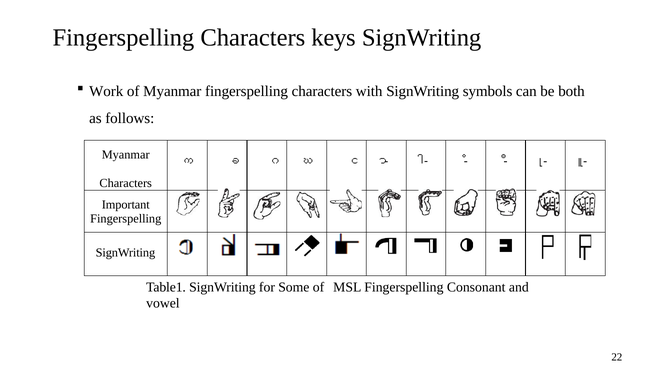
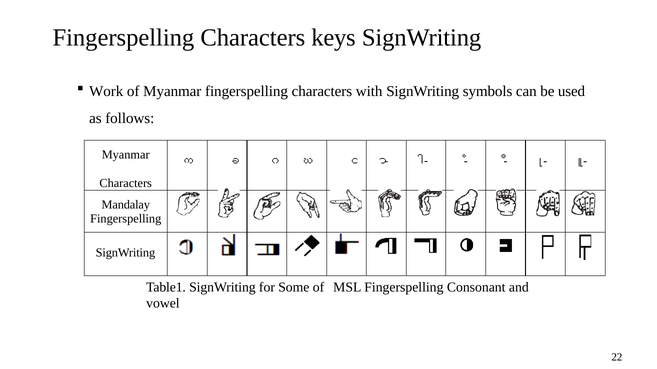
both: both -> used
Important: Important -> Mandalay
